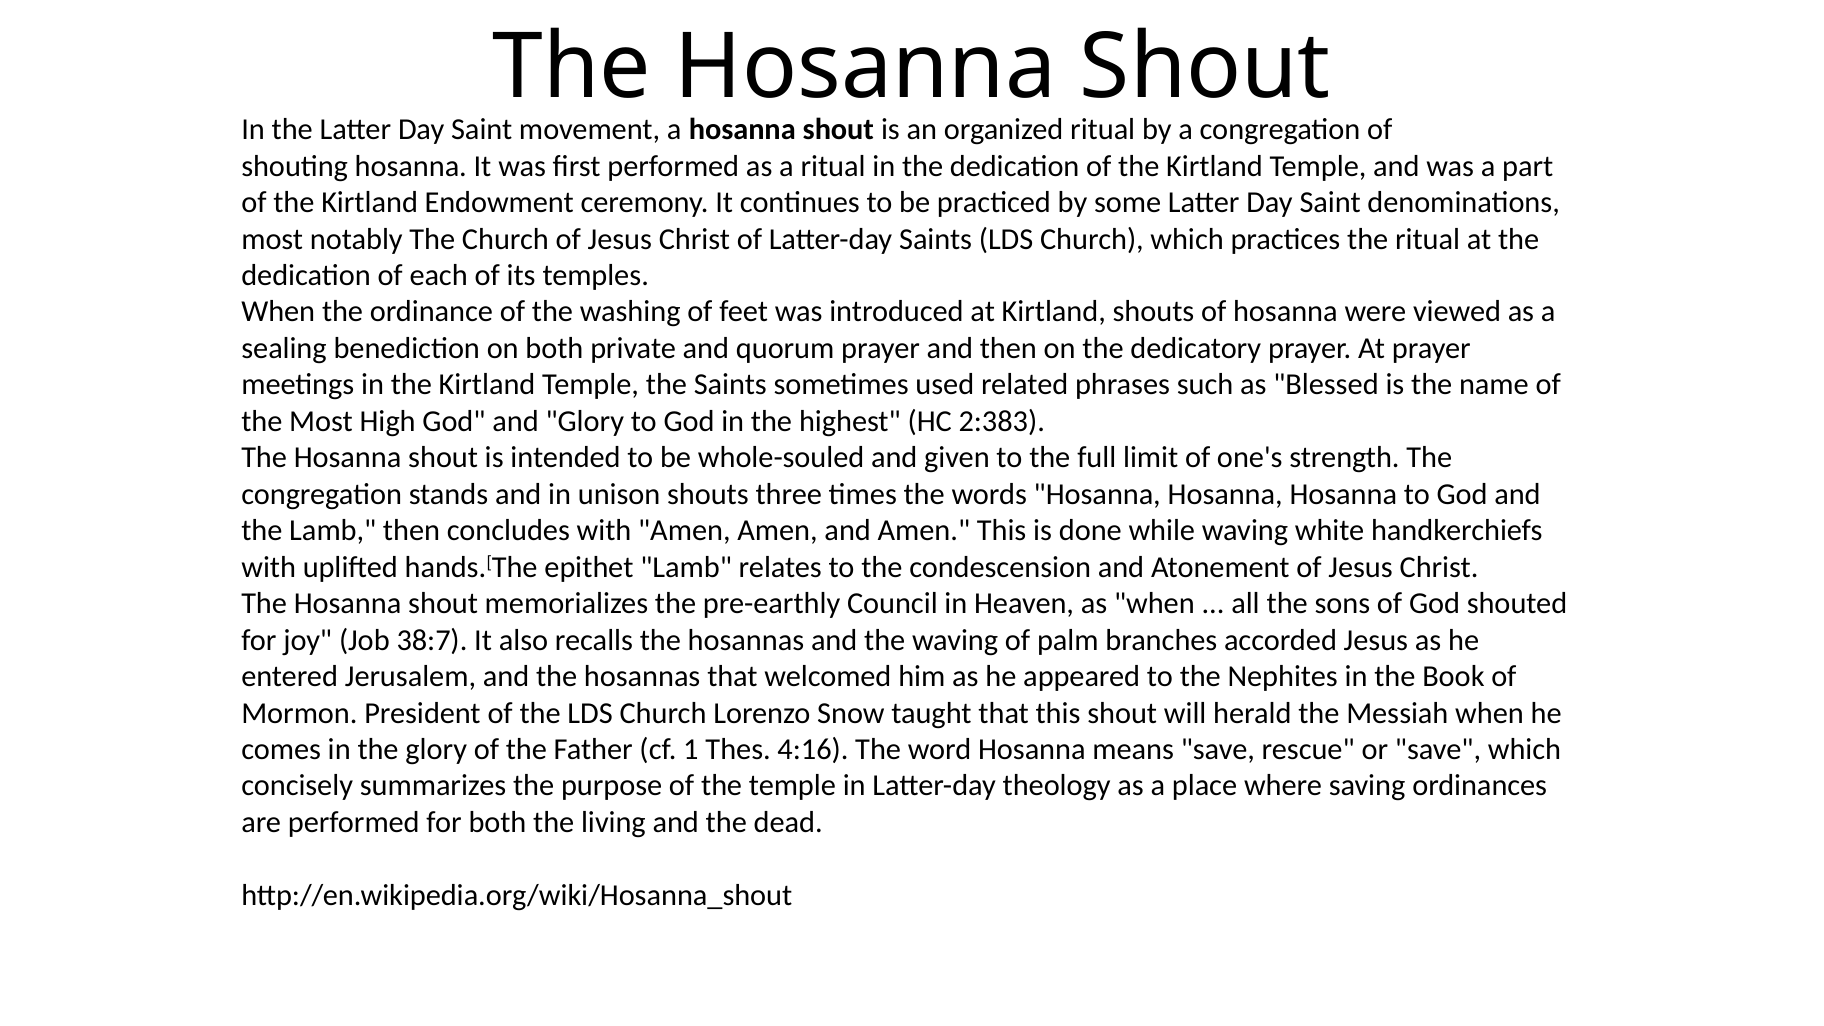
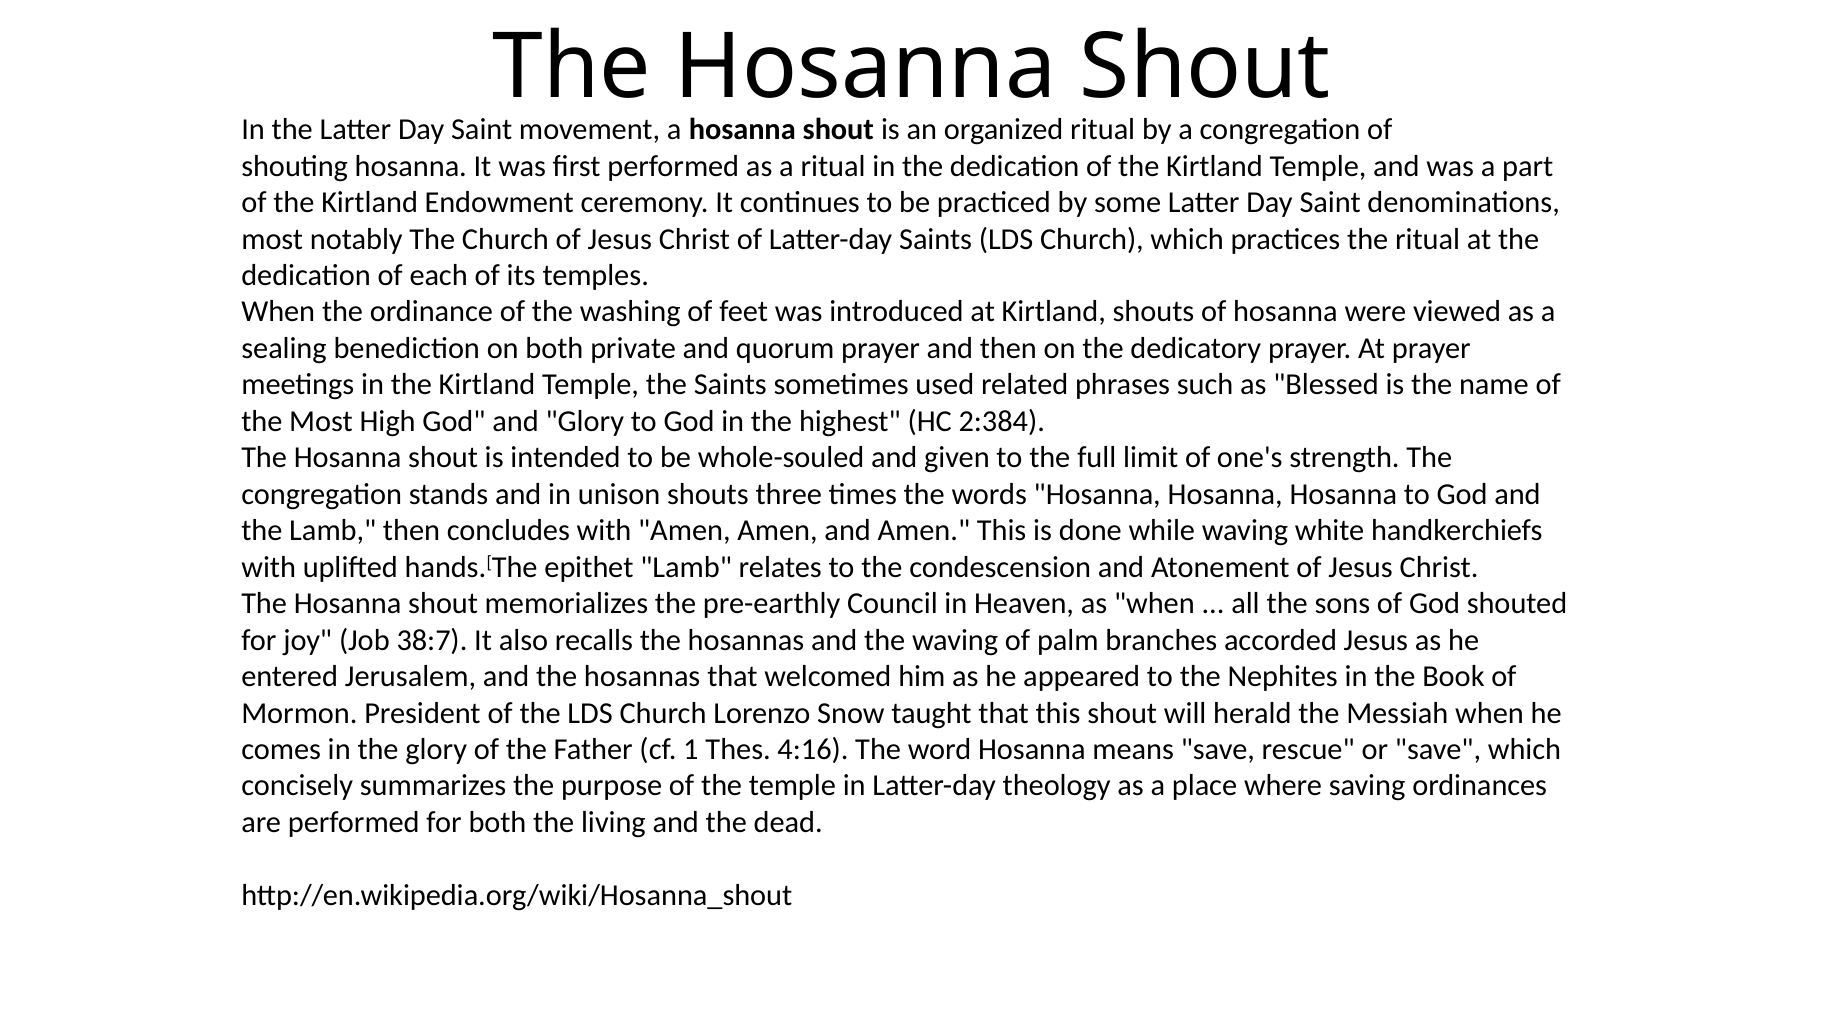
2:383: 2:383 -> 2:384
